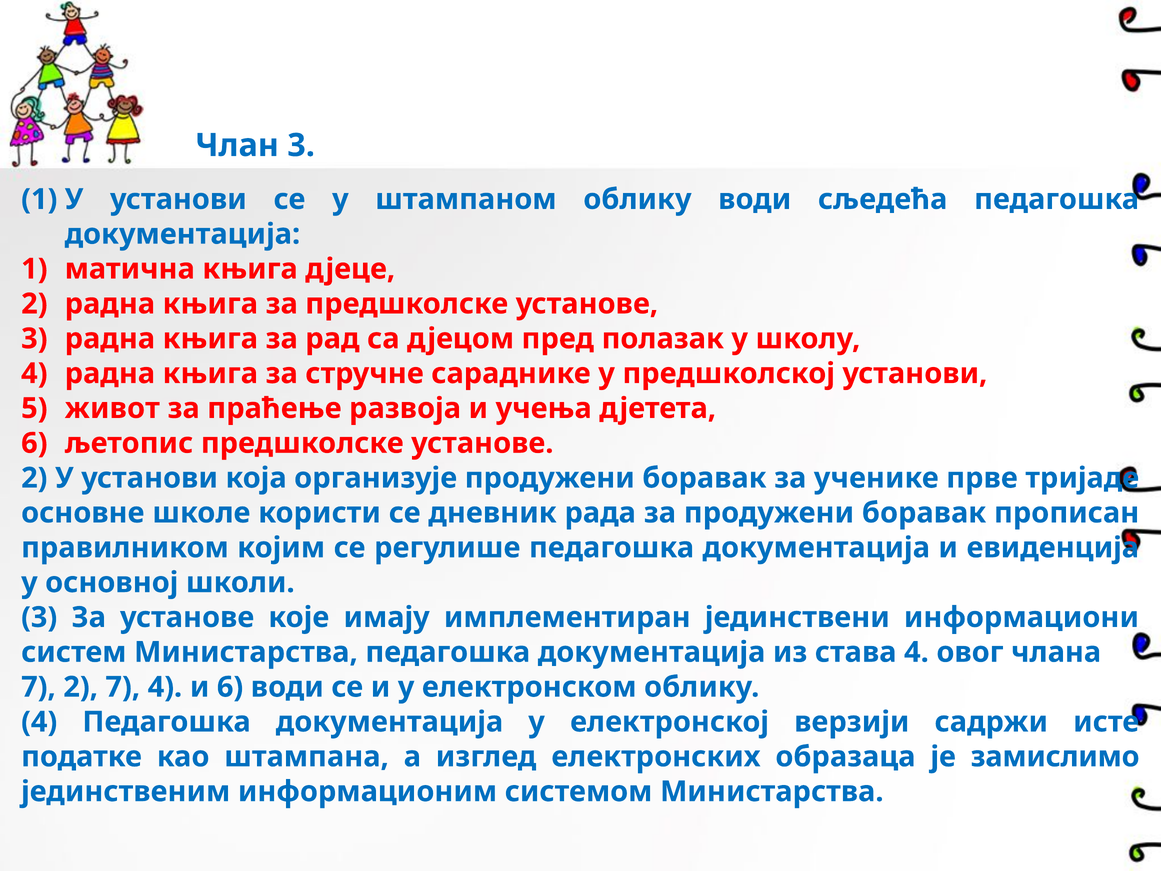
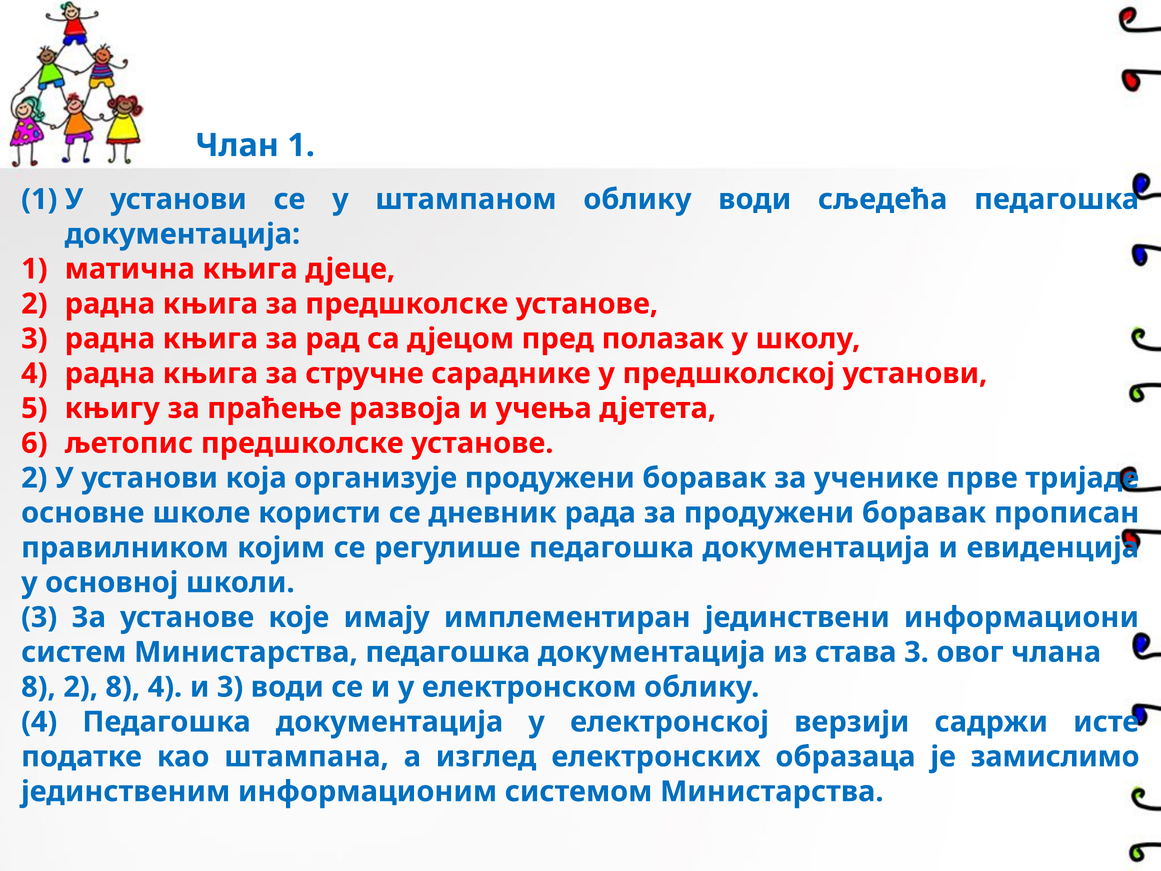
Члан 3: 3 -> 1
живот: живот -> књигу
става 4: 4 -> 3
7 at (38, 687): 7 -> 8
2 7: 7 -> 8
и 6: 6 -> 3
